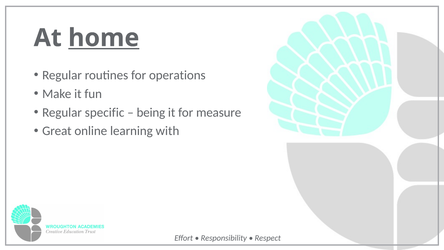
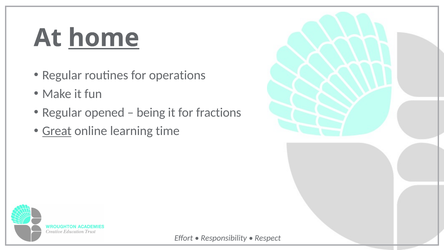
specific: specific -> opened
measure: measure -> fractions
Great underline: none -> present
with: with -> time
